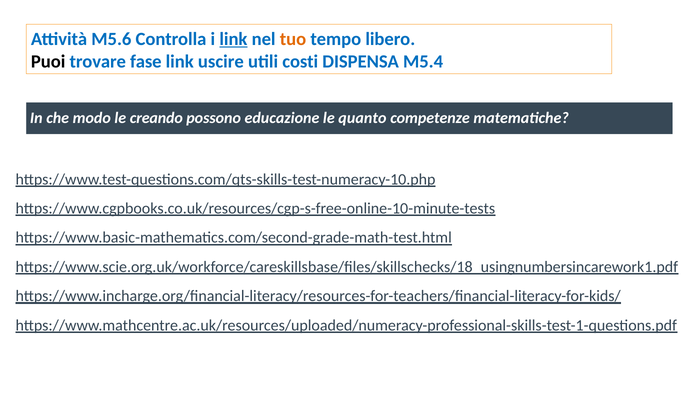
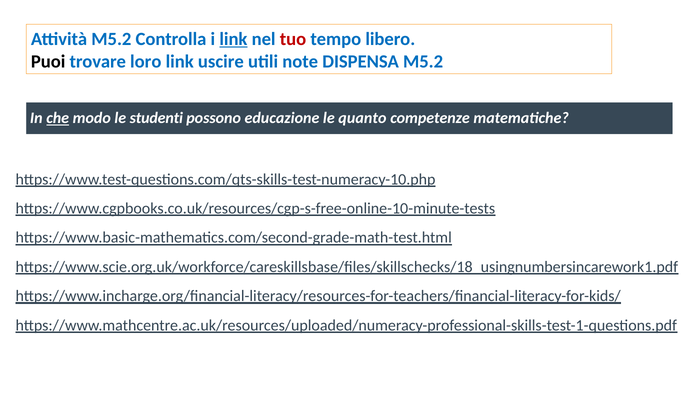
Attività M5.6: M5.6 -> M5.2
tuo colour: orange -> red
fase: fase -> loro
costi: costi -> note
DISPENSA M5.4: M5.4 -> M5.2
che underline: none -> present
creando: creando -> studenti
